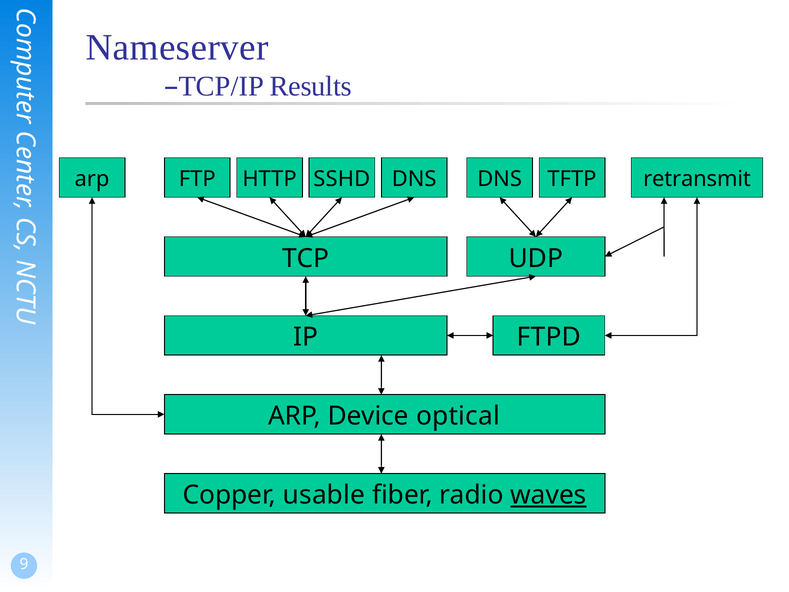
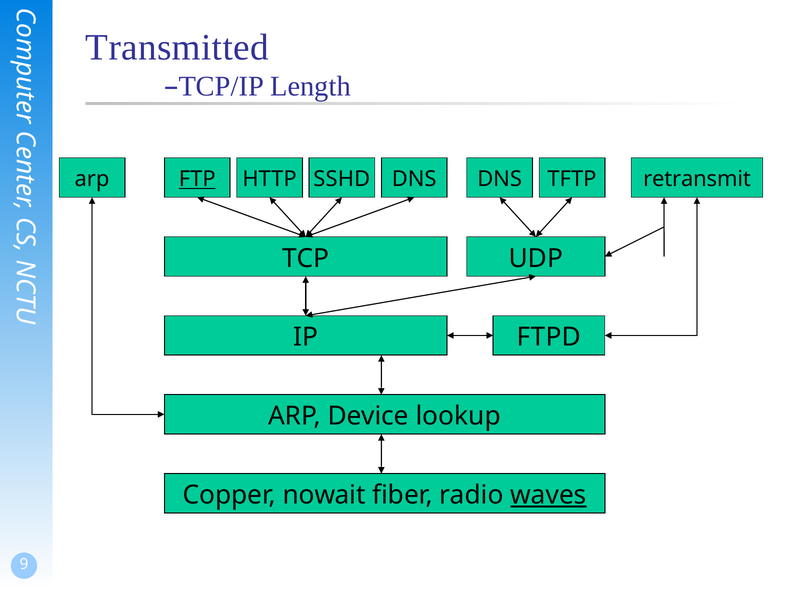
Nameserver: Nameserver -> Transmitted
Results: Results -> Length
FTP underline: none -> present
optical: optical -> lookup
usable: usable -> nowait
